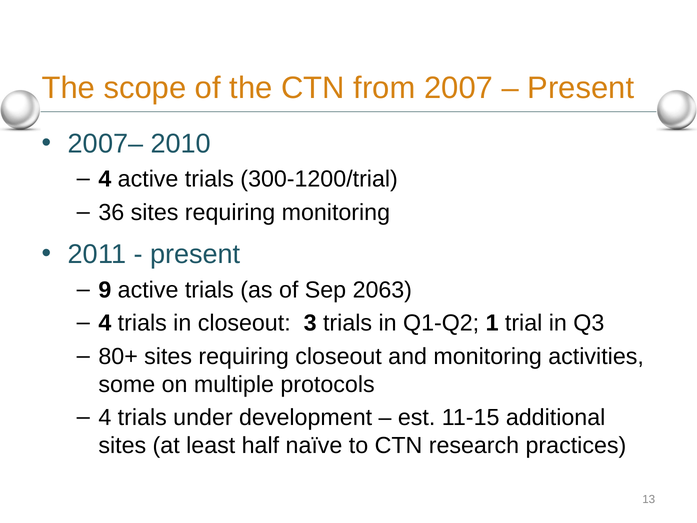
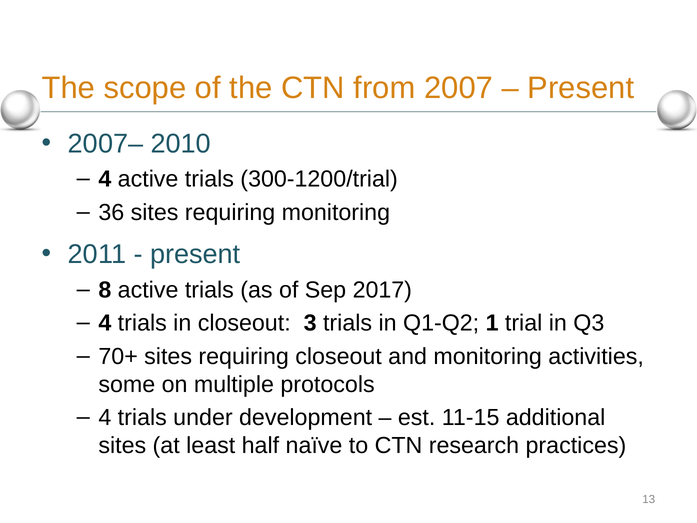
9: 9 -> 8
2063: 2063 -> 2017
80+: 80+ -> 70+
